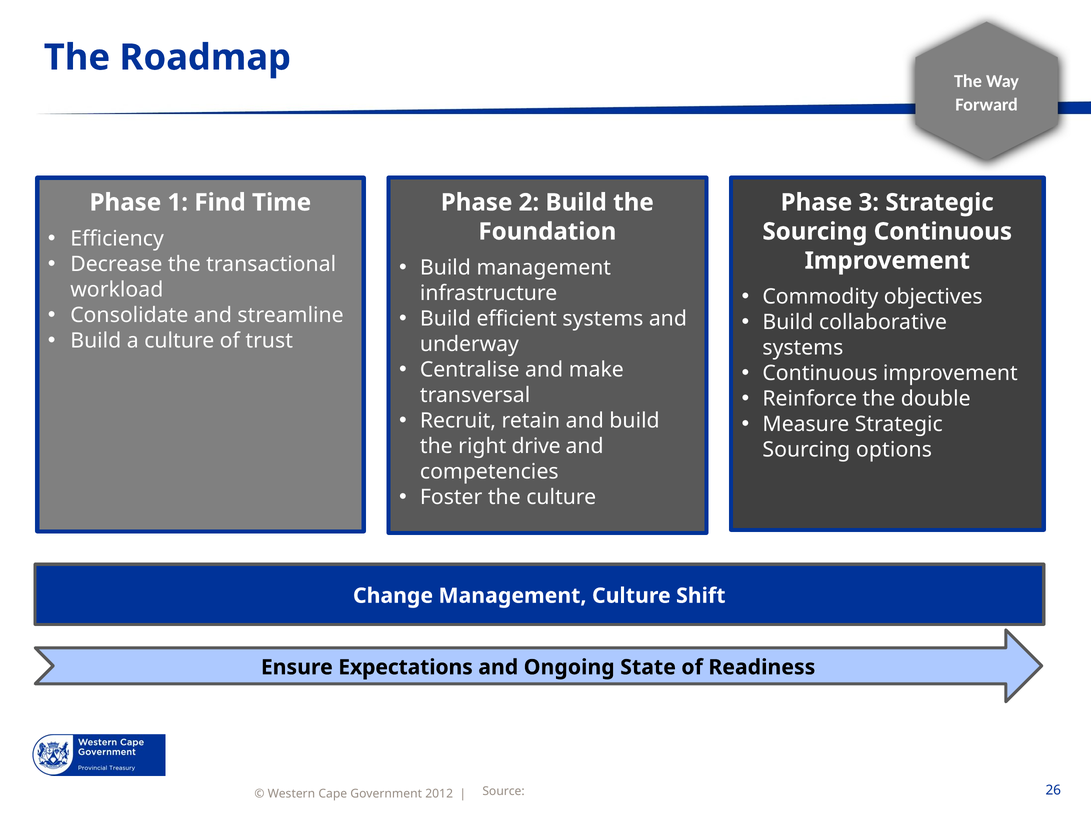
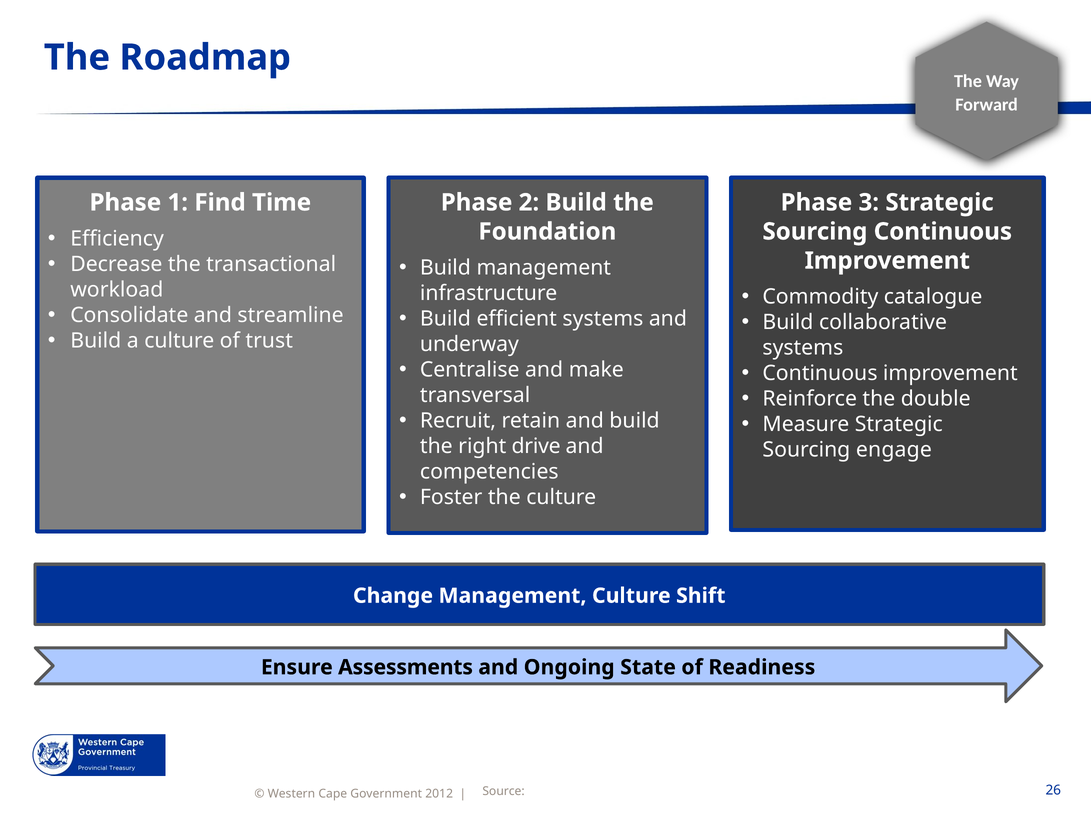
objectives: objectives -> catalogue
options: options -> engage
Expectations: Expectations -> Assessments
